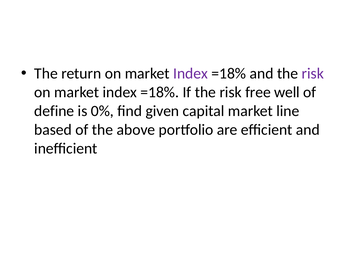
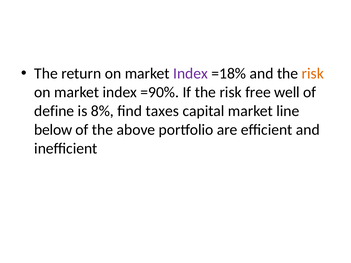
risk at (313, 74) colour: purple -> orange
=18% at (160, 92): =18% -> =90%
0%: 0% -> 8%
given: given -> taxes
based: based -> below
